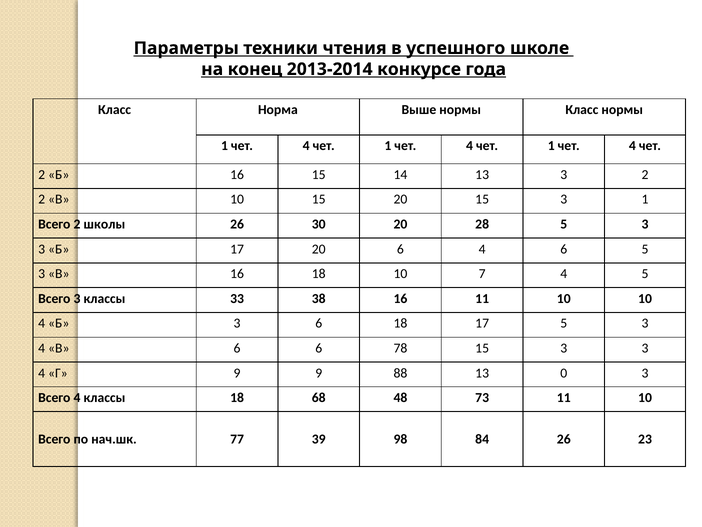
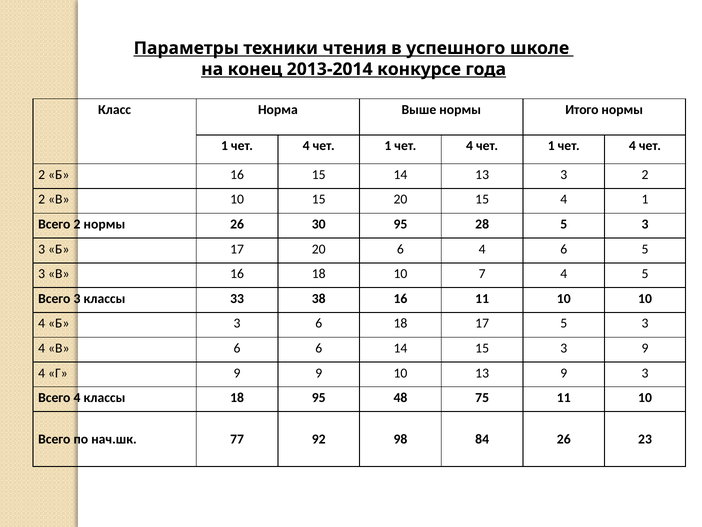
нормы Класс: Класс -> Итого
20 15 3: 3 -> 4
2 школы: школы -> нормы
30 20: 20 -> 95
6 78: 78 -> 14
15 3 3: 3 -> 9
9 88: 88 -> 10
13 0: 0 -> 9
18 68: 68 -> 95
73: 73 -> 75
39: 39 -> 92
